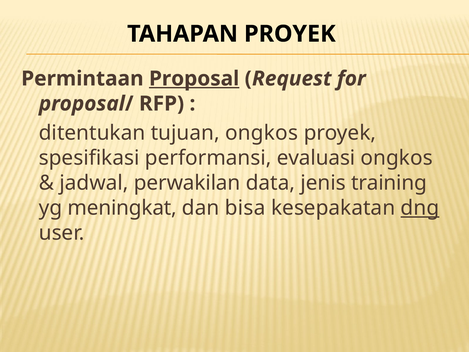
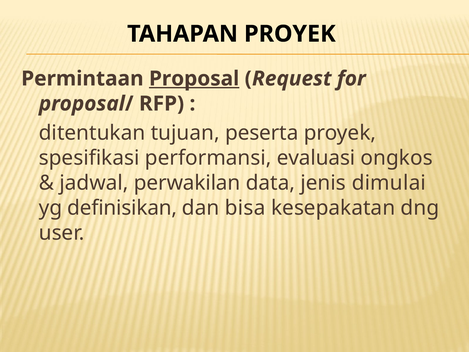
tujuan ongkos: ongkos -> peserta
training: training -> dimulai
meningkat: meningkat -> definisikan
dng underline: present -> none
